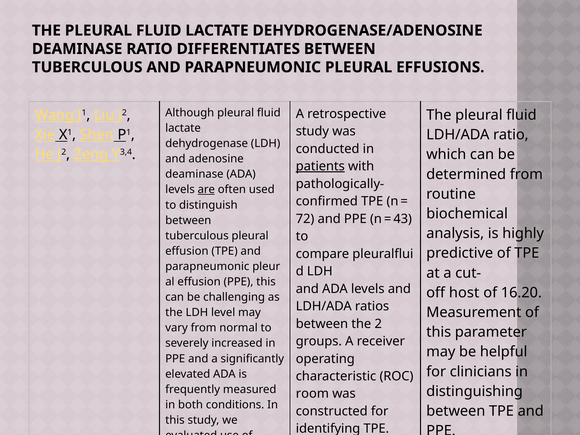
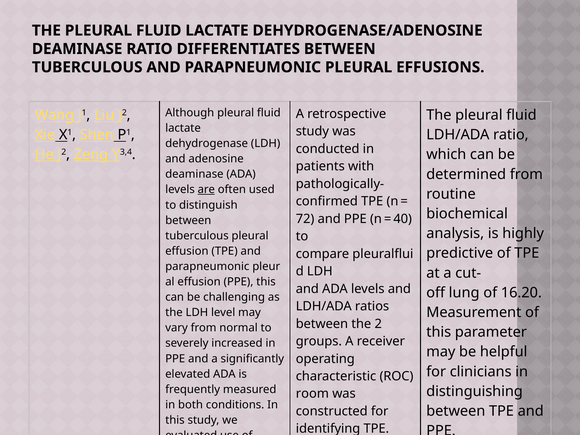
patients underline: present -> none
43: 43 -> 40
host: host -> lung
